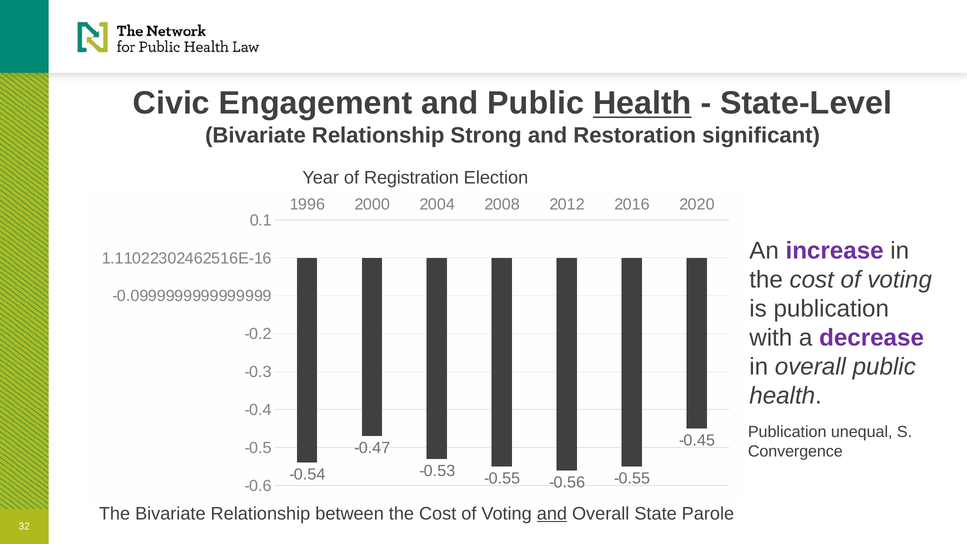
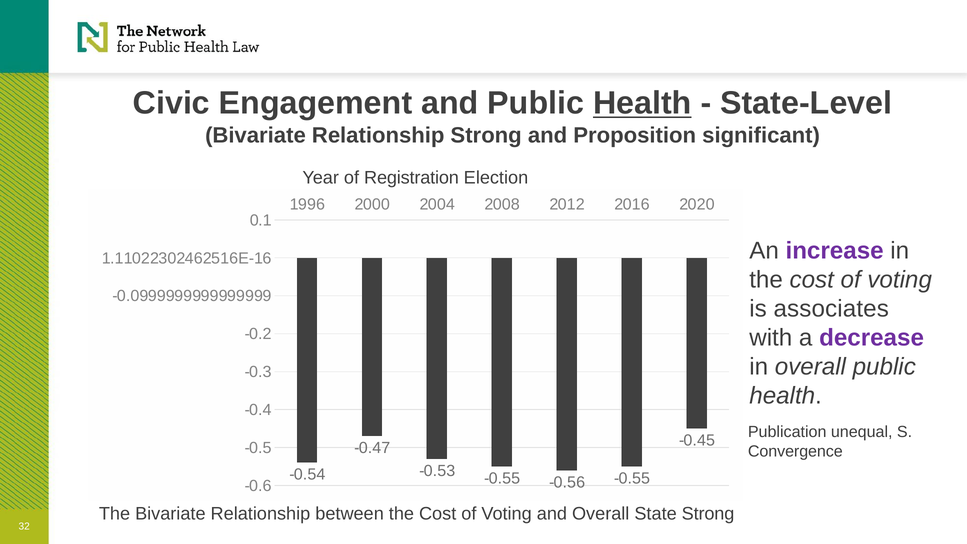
Restoration: Restoration -> Proposition
is publication: publication -> associates
and at (552, 514) underline: present -> none
State Parole: Parole -> Strong
